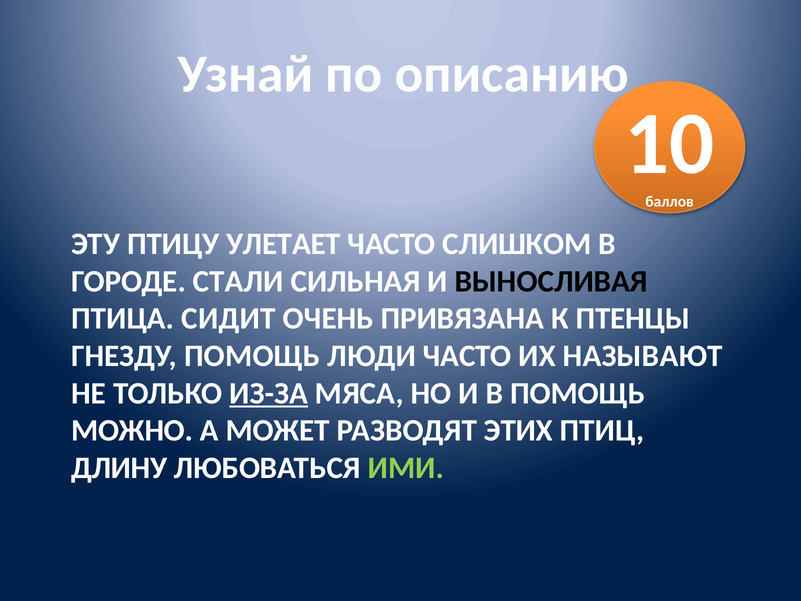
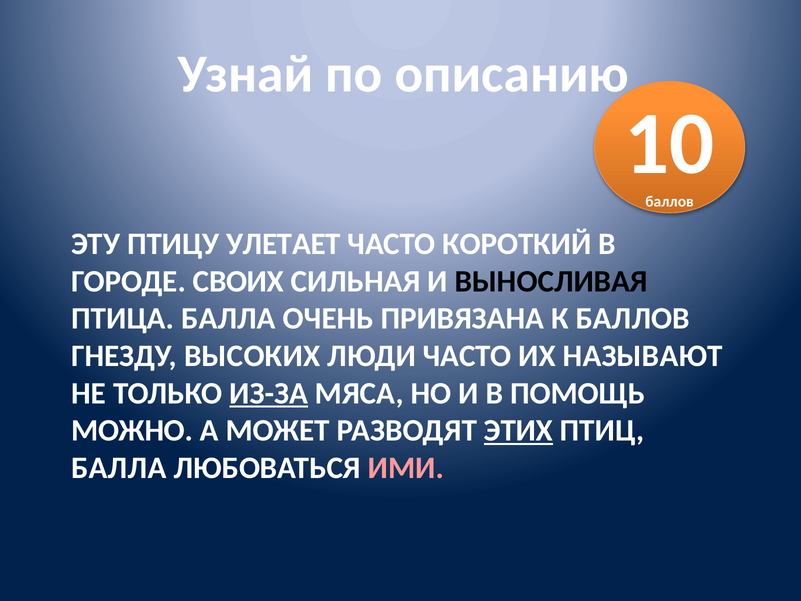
СЛИШКОМ: СЛИШКОМ -> КОРОТКИЙ
СТАЛИ: СТАЛИ -> СВОИХ
ПТИЦА СИДИТ: СИДИТ -> БАЛЛА
К ПТЕНЦЫ: ПТЕНЦЫ -> БАЛЛОВ
ГНЕЗДУ ПОМОЩЬ: ПОМОЩЬ -> ВЫСОКИХ
ЭТИХ underline: none -> present
ДЛИНУ at (119, 468): ДЛИНУ -> БАЛЛА
ИМИ colour: light green -> pink
